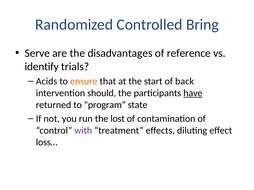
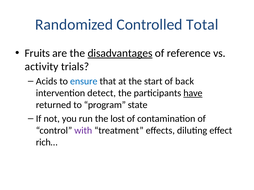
Bring: Bring -> Total
Serve: Serve -> Fruits
disadvantages underline: none -> present
identify: identify -> activity
ensure colour: orange -> blue
should: should -> detect
loss…: loss… -> rich…
